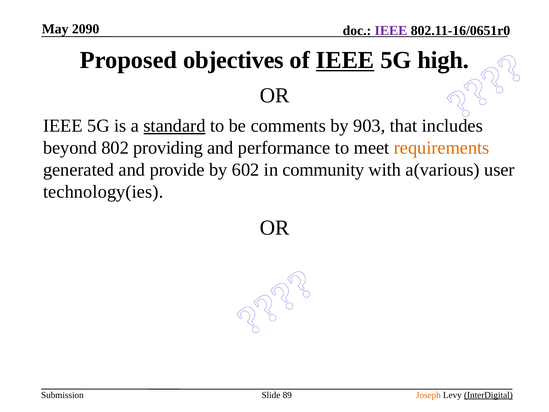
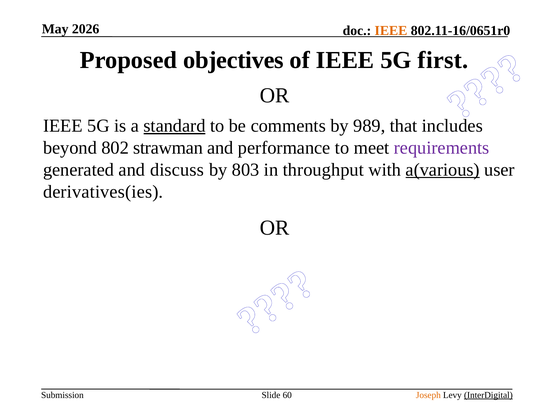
2090: 2090 -> 2026
IEEE at (391, 31) colour: purple -> orange
IEEE at (345, 60) underline: present -> none
high: high -> first
903: 903 -> 989
providing: providing -> strawman
requirements colour: orange -> purple
provide: provide -> discuss
602: 602 -> 803
community: community -> throughput
a(various underline: none -> present
technology(ies: technology(ies -> derivatives(ies
89: 89 -> 60
